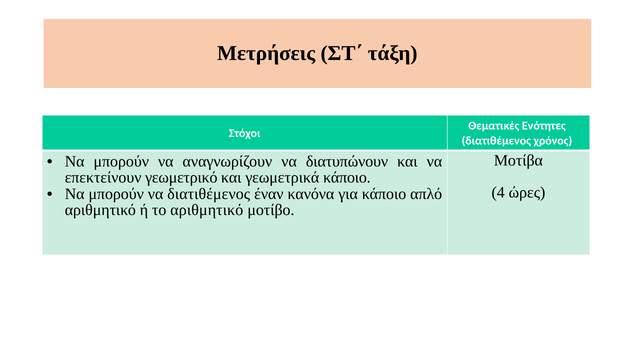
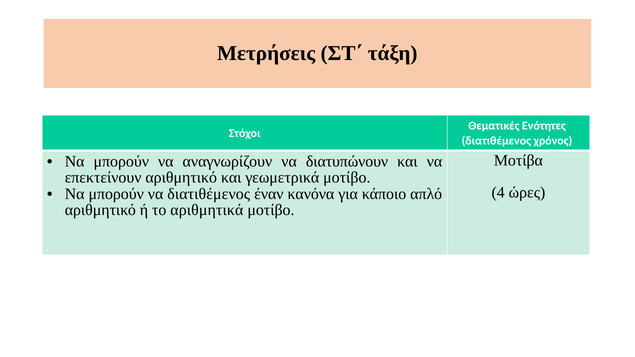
επεκτείνουν γεωμετρικό: γεωμετρικό -> αριθμητικό
γεωμετρικά κάποιο: κάποιο -> μοτίβο
το αριθμητικό: αριθμητικό -> αριθμητικά
